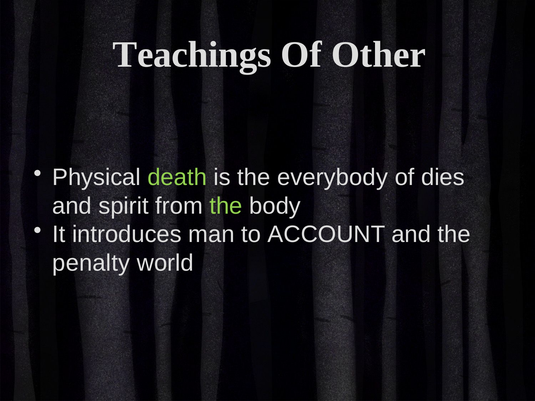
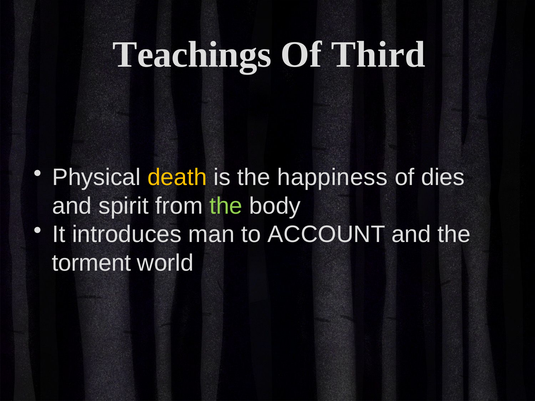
Other: Other -> Third
death colour: light green -> yellow
everybody: everybody -> happiness
penalty: penalty -> torment
